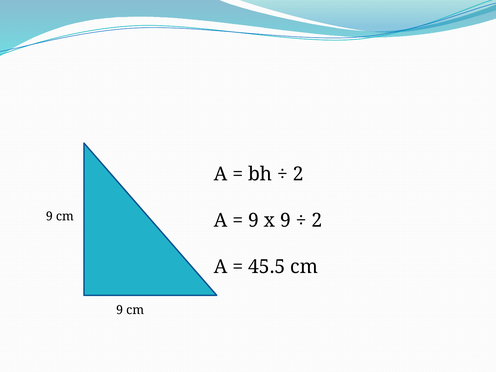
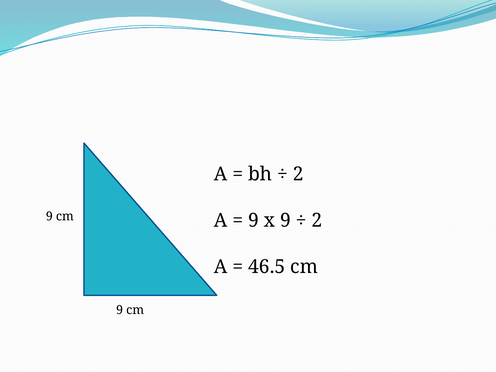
45.5: 45.5 -> 46.5
